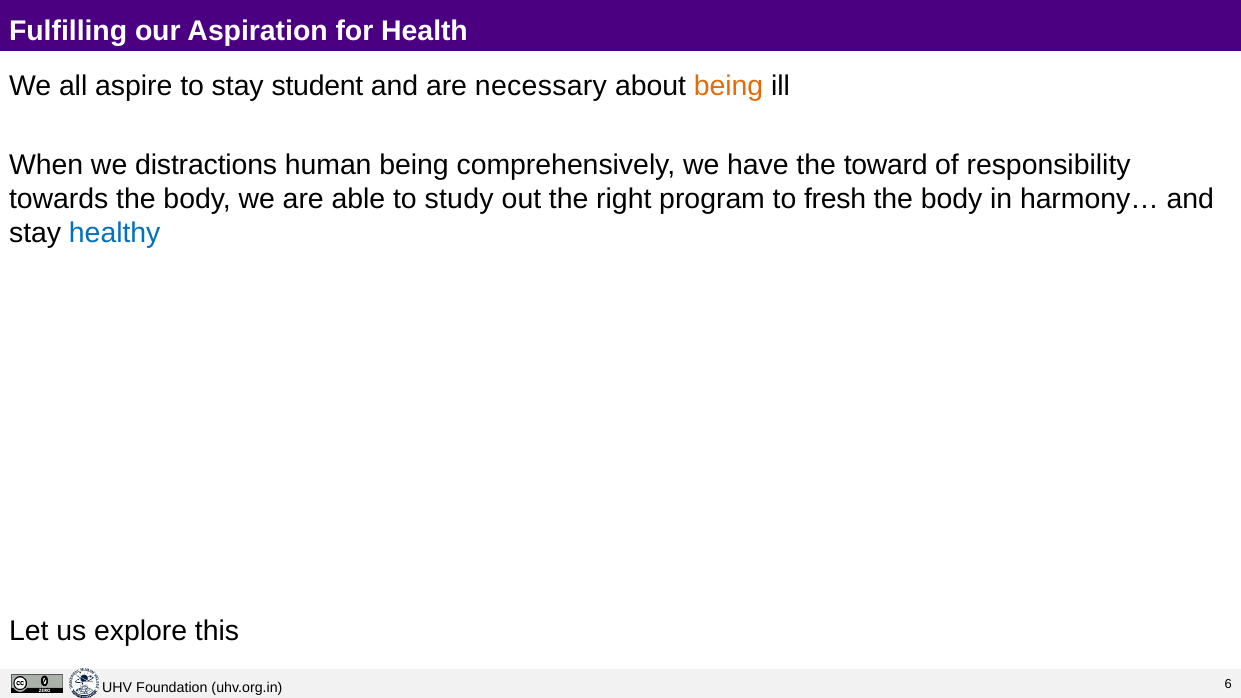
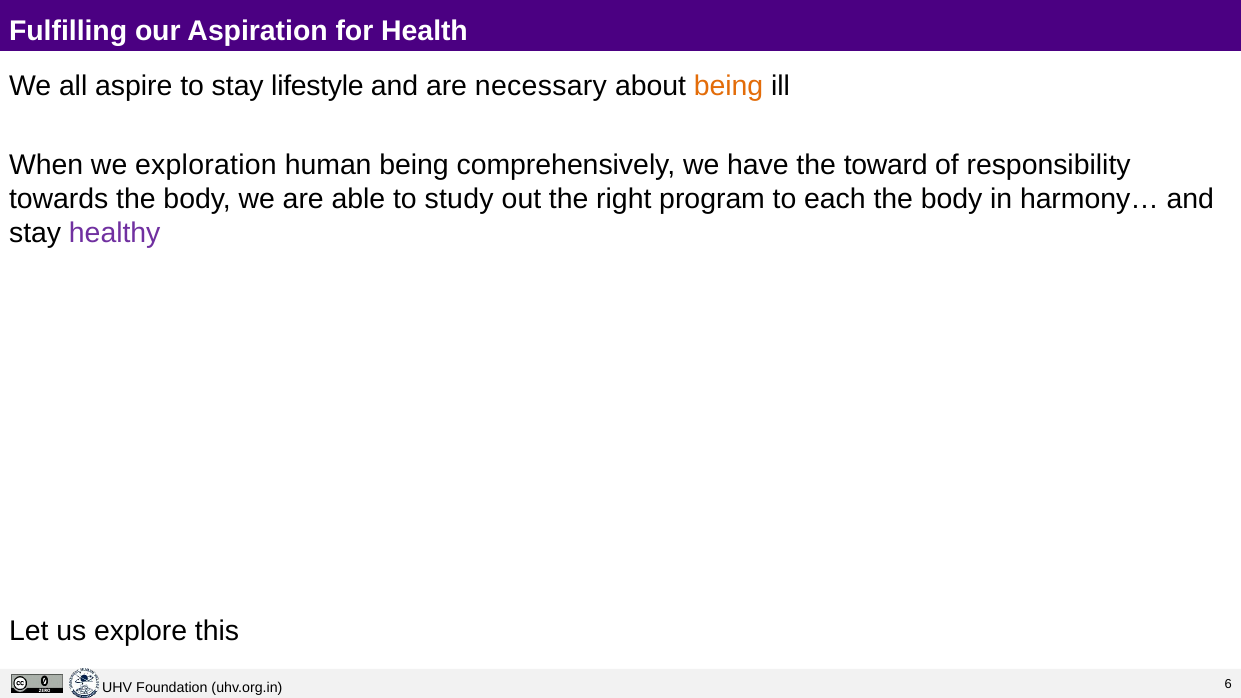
student: student -> lifestyle
distractions: distractions -> exploration
fresh: fresh -> each
healthy colour: blue -> purple
